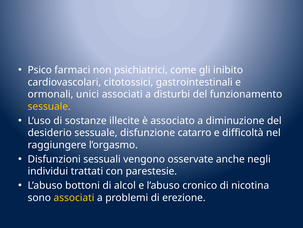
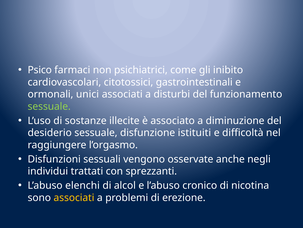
sessuale at (49, 106) colour: yellow -> light green
catarro: catarro -> istituiti
parestesie: parestesie -> sprezzanti
bottoni: bottoni -> elenchi
